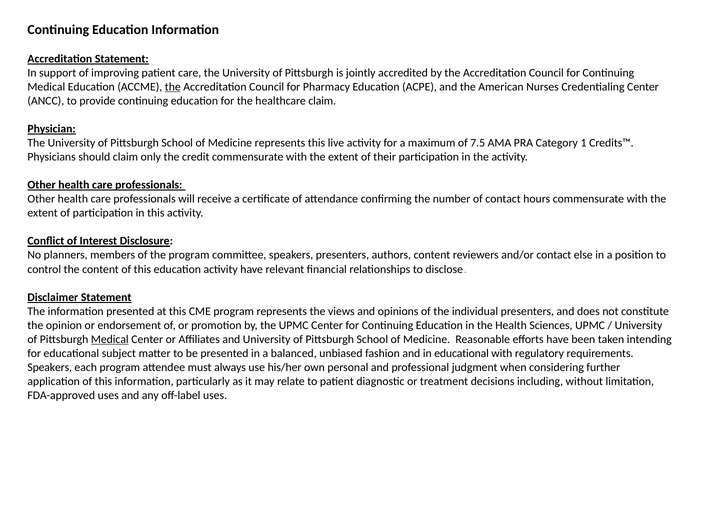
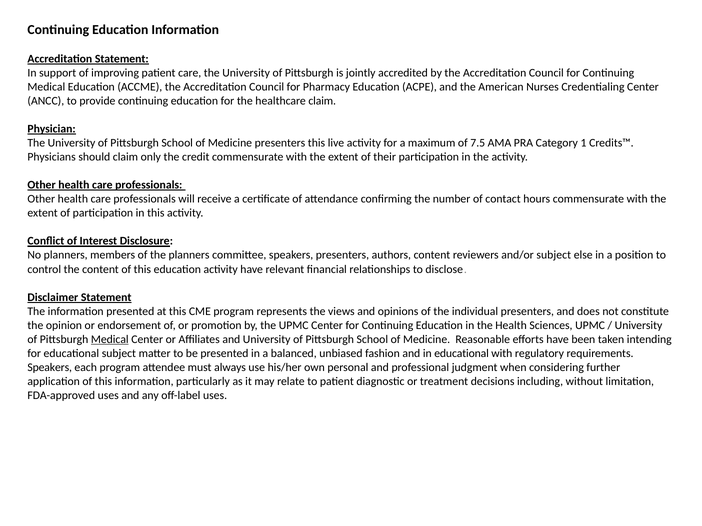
the at (173, 87) underline: present -> none
Medicine represents: represents -> presenters
the program: program -> planners
and/or contact: contact -> subject
